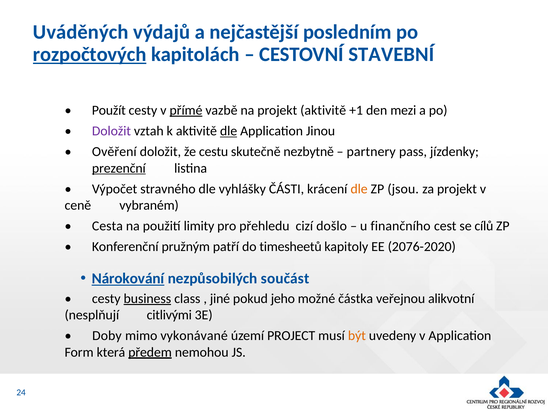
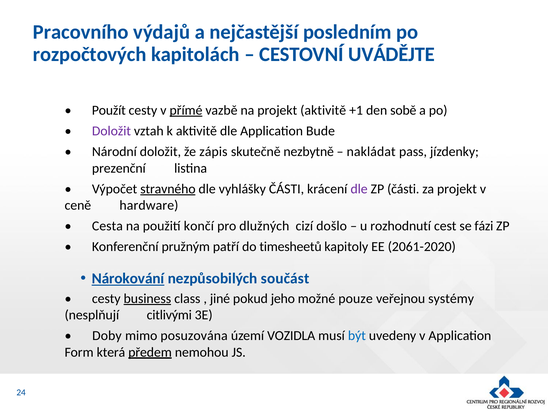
Uváděných: Uváděných -> Pracovního
rozpočtových underline: present -> none
STAVEBNÍ: STAVEBNÍ -> UVÁDĚJTE
mezi: mezi -> sobě
dle at (229, 131) underline: present -> none
Jinou: Jinou -> Bude
Ověření: Ověření -> Národní
cestu: cestu -> zápis
partnery: partnery -> nakládat
prezenční underline: present -> none
stravného underline: none -> present
dle at (359, 189) colour: orange -> purple
ZP jsou: jsou -> části
vybraném: vybraném -> hardware
limity: limity -> končí
přehledu: přehledu -> dlužných
finančního: finančního -> rozhodnutí
cílů: cílů -> fázi
2076-2020: 2076-2020 -> 2061-2020
částka: částka -> pouze
alikvotní: alikvotní -> systémy
vykonávané: vykonávané -> posuzována
PROJECT: PROJECT -> VOZIDLA
být colour: orange -> blue
